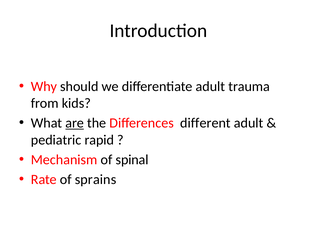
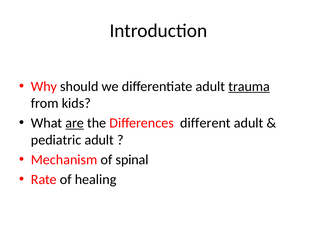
trauma underline: none -> present
pediatric rapid: rapid -> adult
sprains: sprains -> healing
